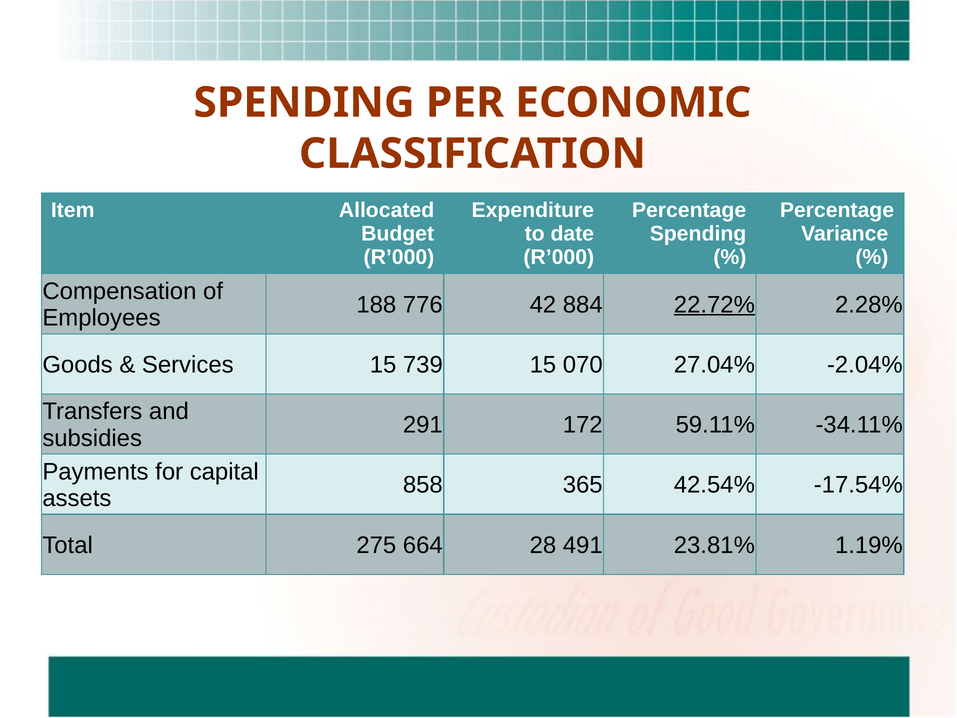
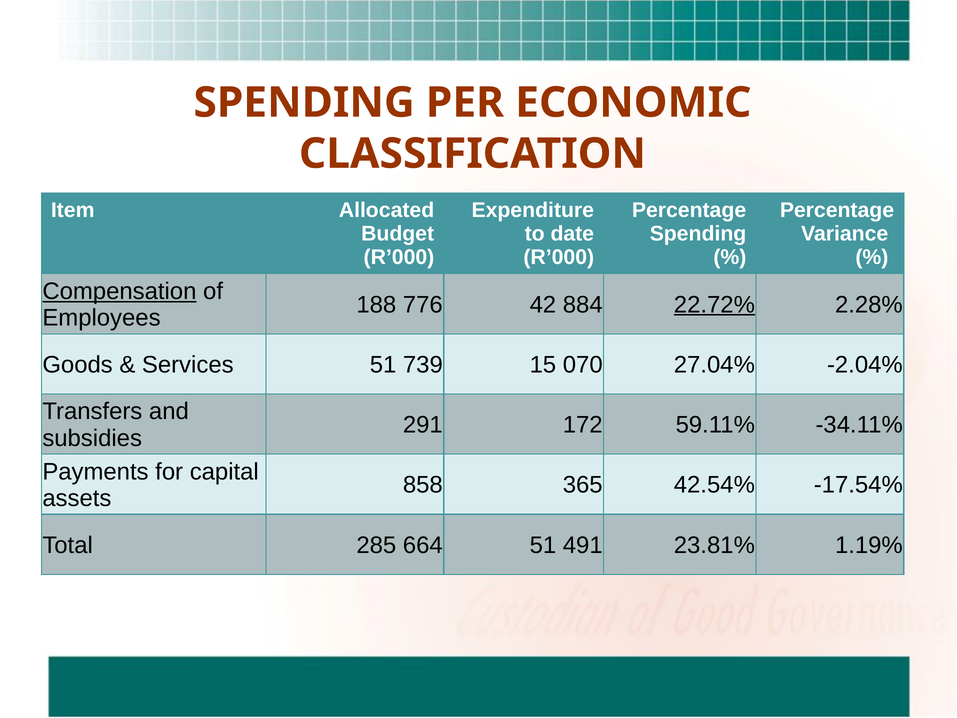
Compensation underline: none -> present
Services 15: 15 -> 51
275: 275 -> 285
664 28: 28 -> 51
